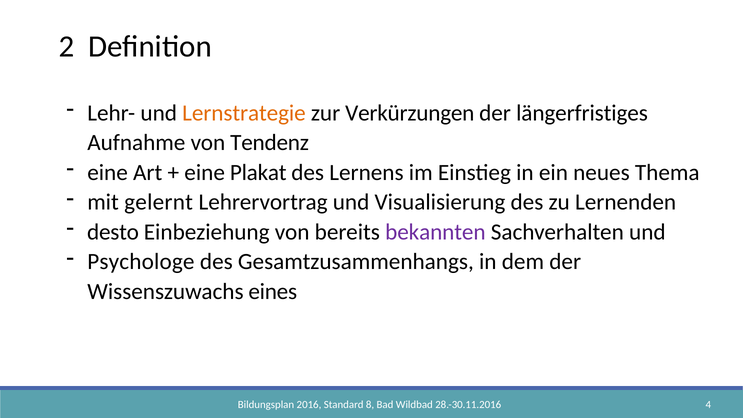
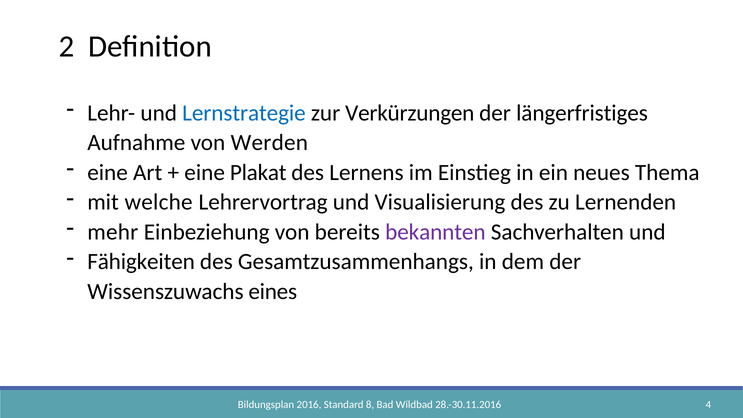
Lernstrategie colour: orange -> blue
Tendenz: Tendenz -> Werden
gelernt: gelernt -> welche
desto: desto -> mehr
Psychologe: Psychologe -> Fähigkeiten
